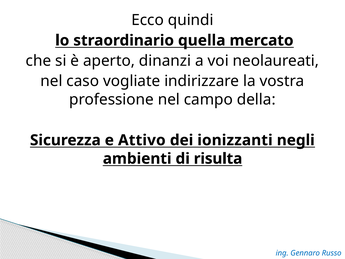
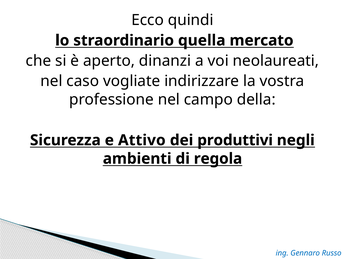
ionizzanti: ionizzanti -> produttivi
risulta: risulta -> regola
